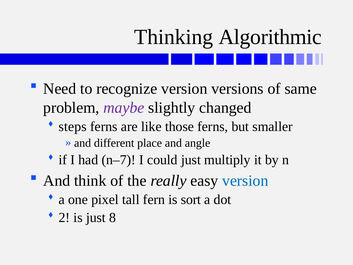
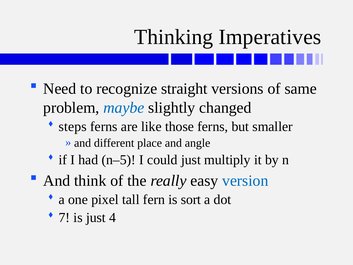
Algorithmic: Algorithmic -> Imperatives
recognize version: version -> straight
maybe colour: purple -> blue
n–7: n–7 -> n–5
2: 2 -> 7
8: 8 -> 4
